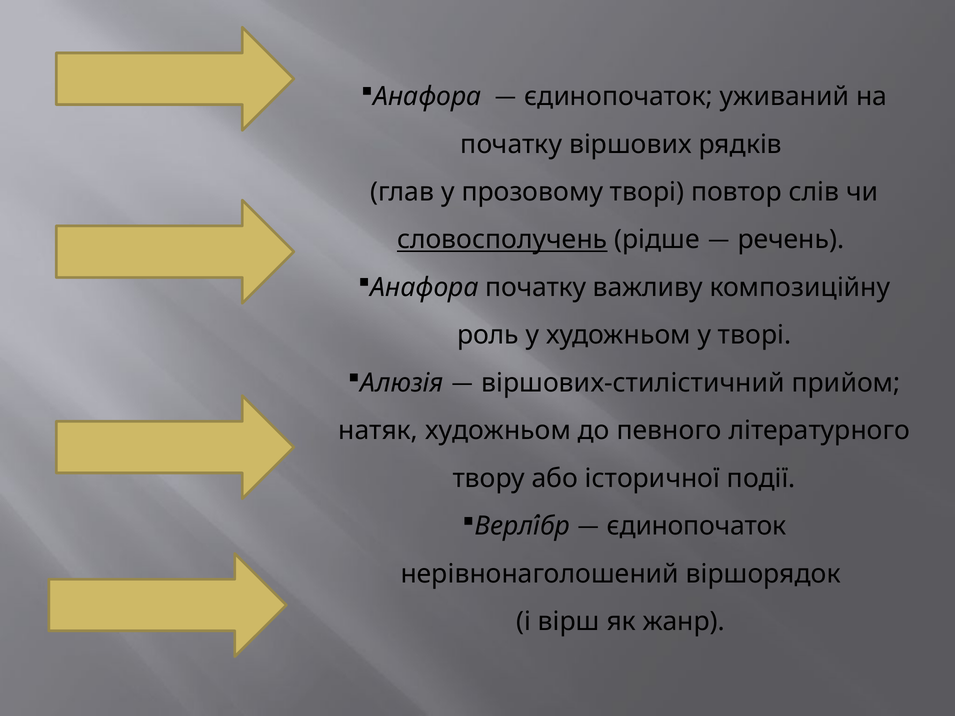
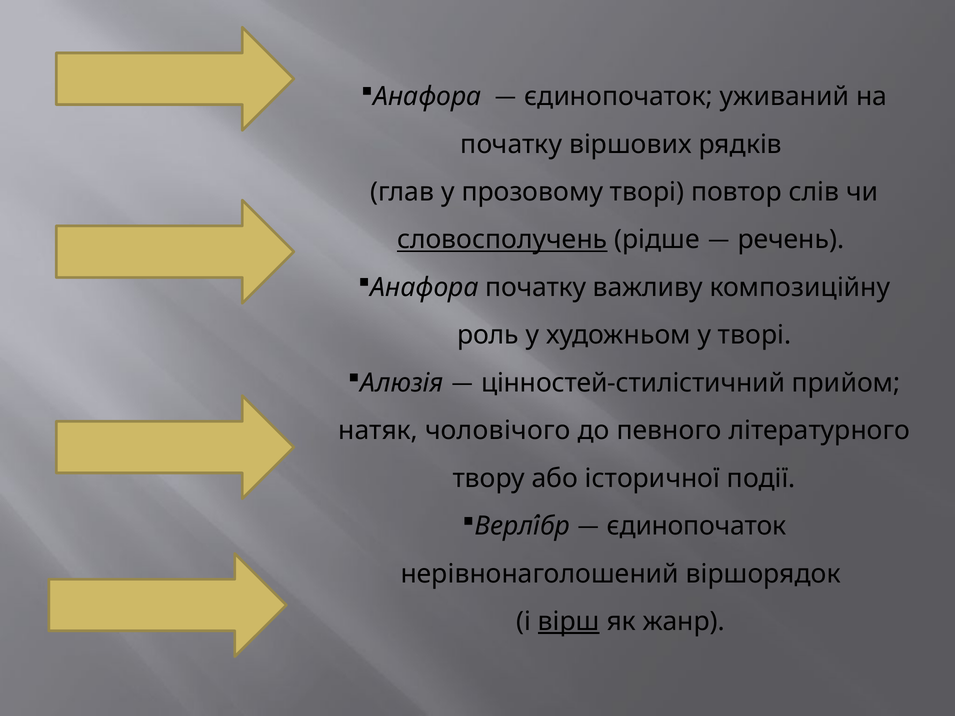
віршових-стилістичний: віршових-стилістичний -> цінностей-стилістичний
натяк художньом: художньом -> чоловічого
вірш underline: none -> present
